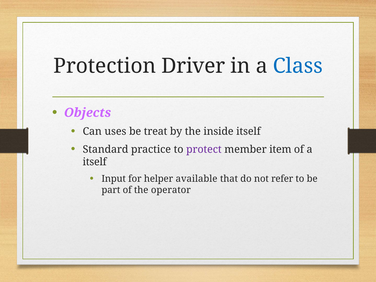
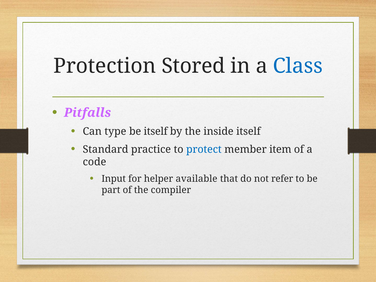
Driver: Driver -> Stored
Objects: Objects -> Pitfalls
uses: uses -> type
be treat: treat -> itself
protect colour: purple -> blue
itself at (95, 162): itself -> code
operator: operator -> compiler
